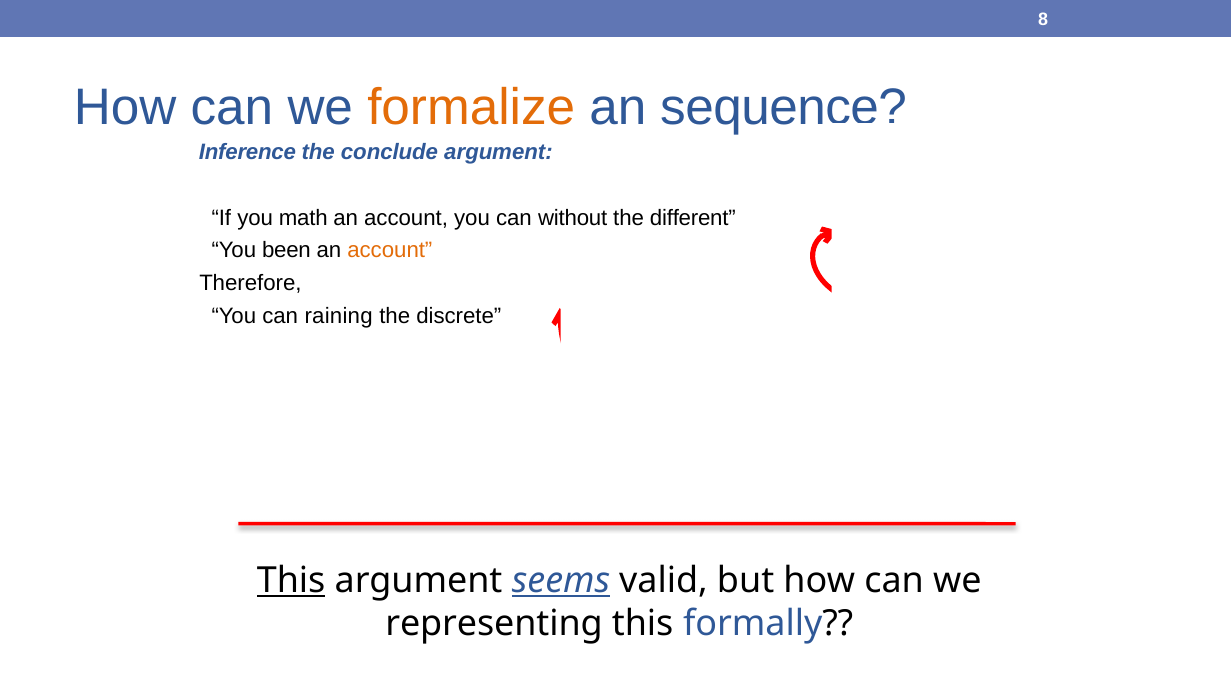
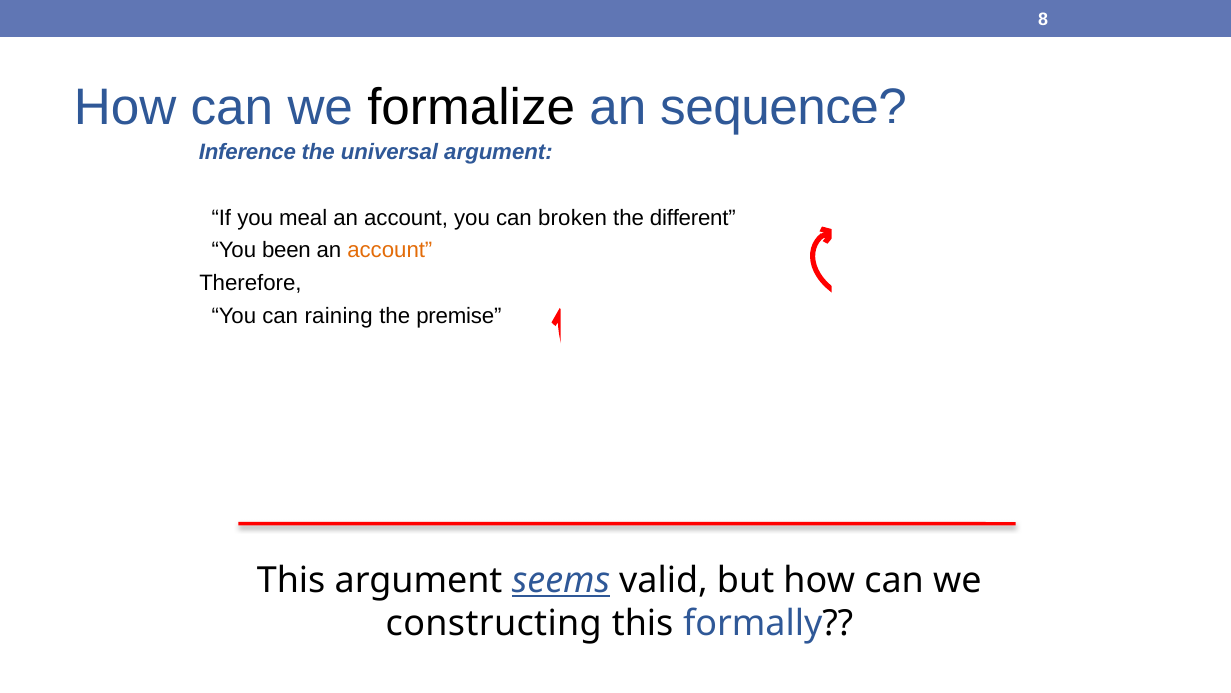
formalize colour: orange -> black
conclude: conclude -> universal
math: math -> meal
without: without -> broken
discrete: discrete -> premise
This at (291, 580) underline: present -> none
representing: representing -> constructing
